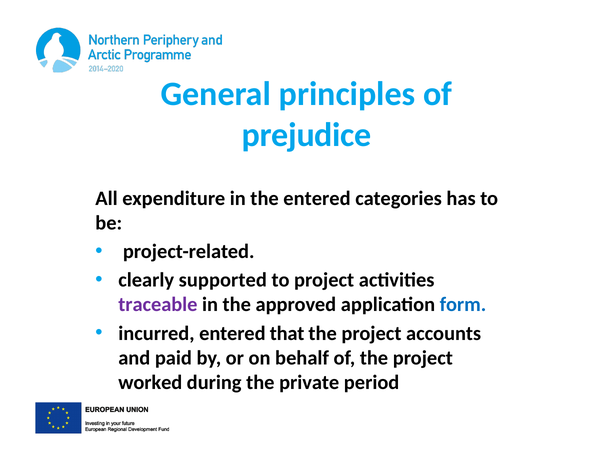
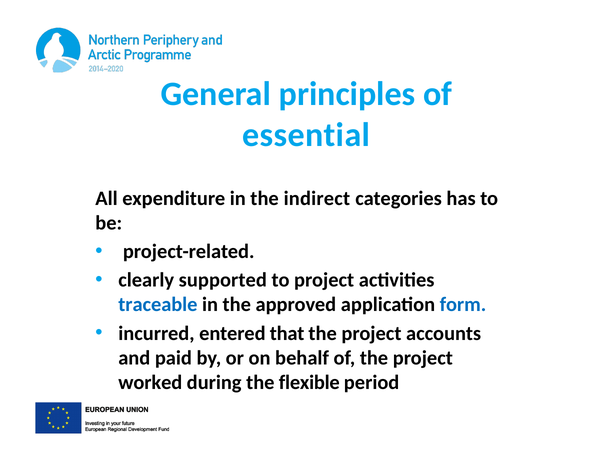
prejudice: prejudice -> essential
the entered: entered -> indirect
traceable colour: purple -> blue
private: private -> flexible
